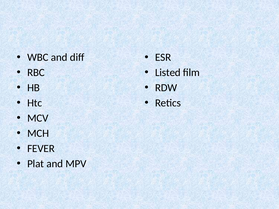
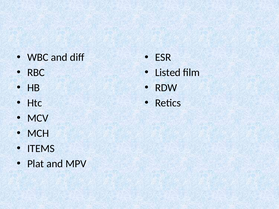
FEVER: FEVER -> ITEMS
